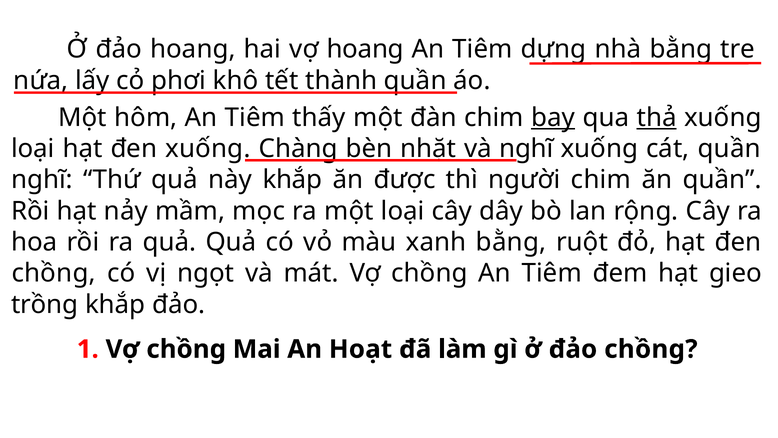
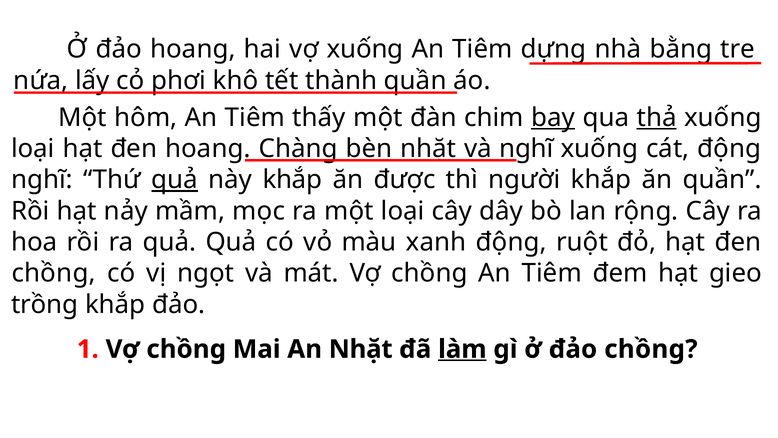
vợ hoang: hoang -> xuống
đen xuống: xuống -> hoang
cát quần: quần -> động
quả at (175, 180) underline: none -> present
người chim: chim -> khắp
xanh bằng: bằng -> động
An Hoạt: Hoạt -> Nhặt
làm underline: none -> present
